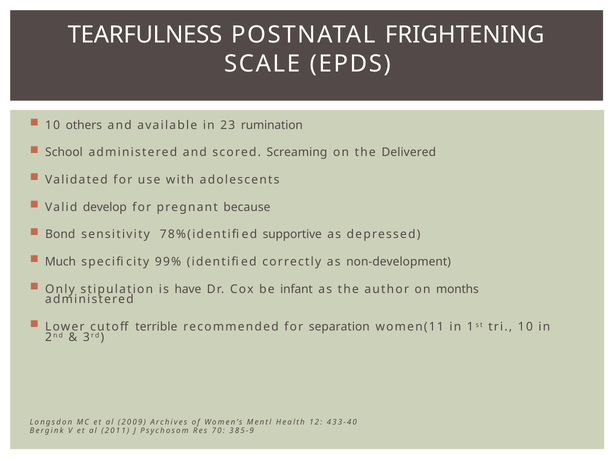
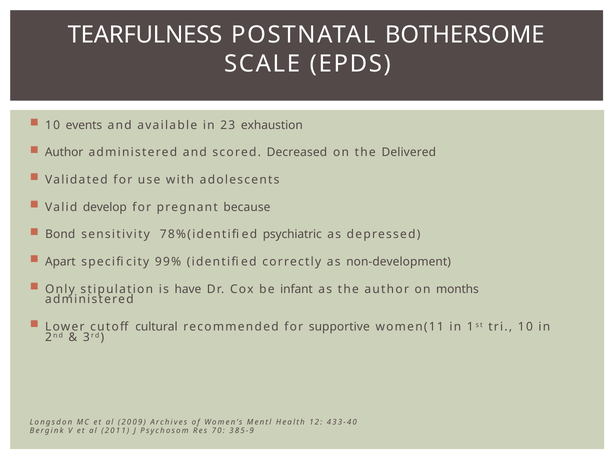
FRIGHTENING: FRIGHTENING -> BOTHERSOME
others: others -> events
rumination: rumination -> exhaustion
School at (64, 153): School -> Author
Screaming: Screaming -> Decreased
supportive: supportive -> psychiatric
Much: Much -> Apart
terrible: terrible -> cultural
separation: separation -> supportive
